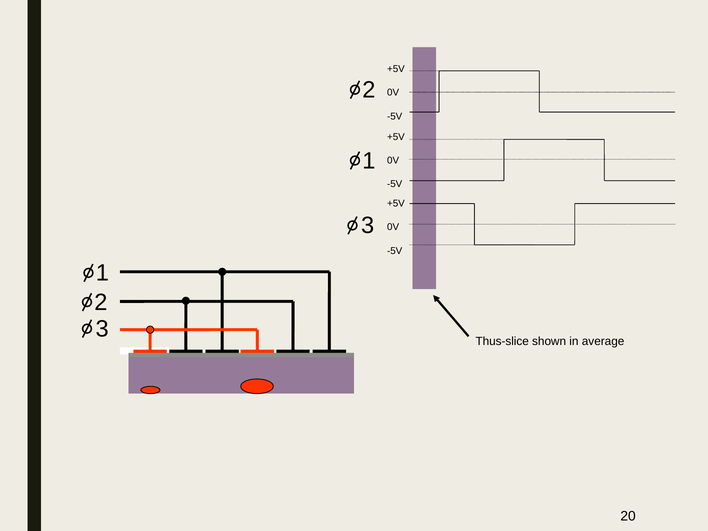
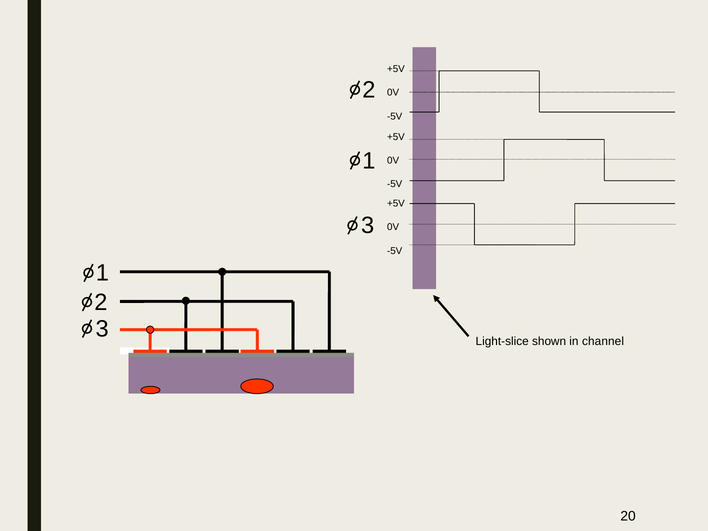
Thus-slice: Thus-slice -> Light-slice
average: average -> channel
